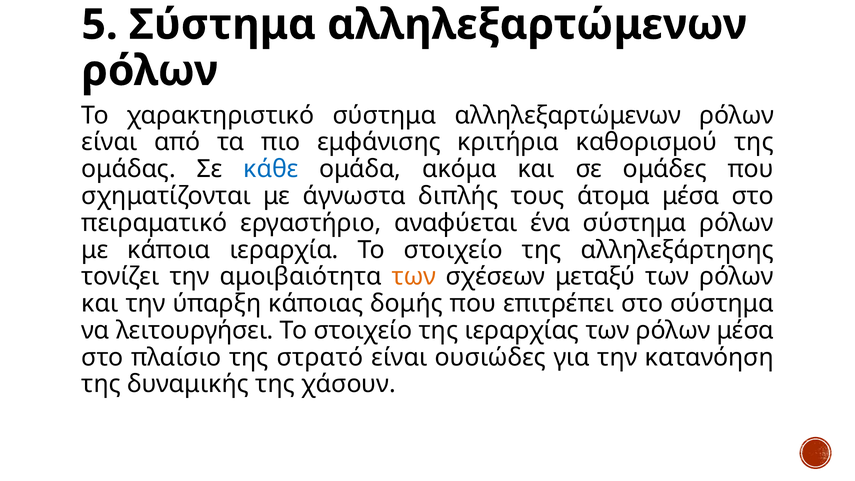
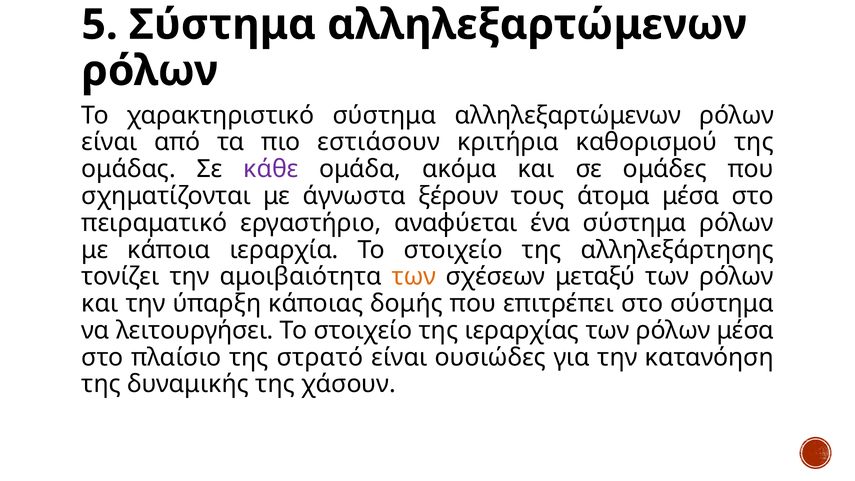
εμφάνισης: εμφάνισης -> εστιάσουν
κάθε colour: blue -> purple
διπλής: διπλής -> ξέρουν
